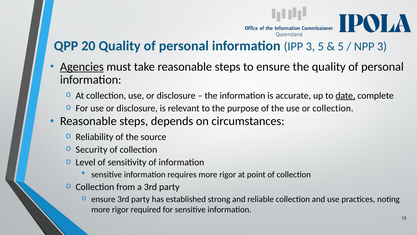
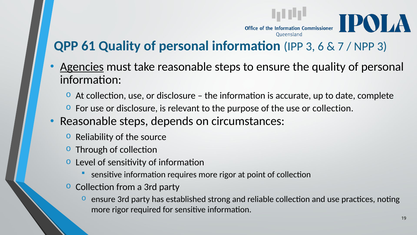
20: 20 -> 61
3 5: 5 -> 6
5 at (341, 47): 5 -> 7
date underline: present -> none
Security: Security -> Through
